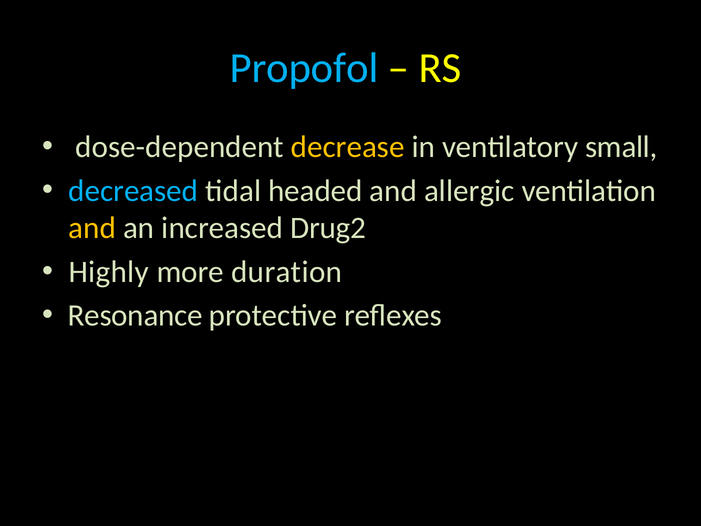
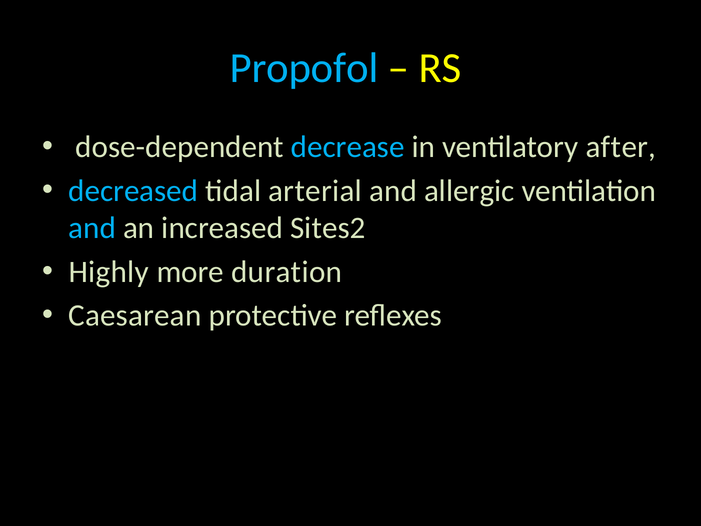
decrease colour: yellow -> light blue
small: small -> after
headed: headed -> arterial
and at (92, 228) colour: yellow -> light blue
Drug2: Drug2 -> Sites2
Resonance: Resonance -> Caesarean
